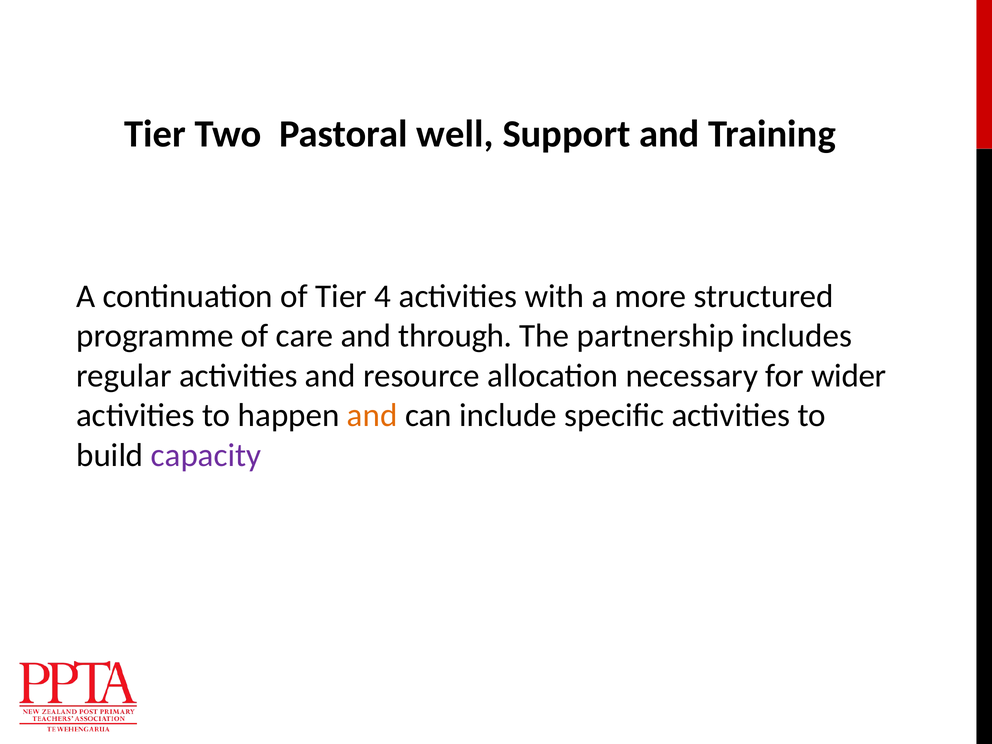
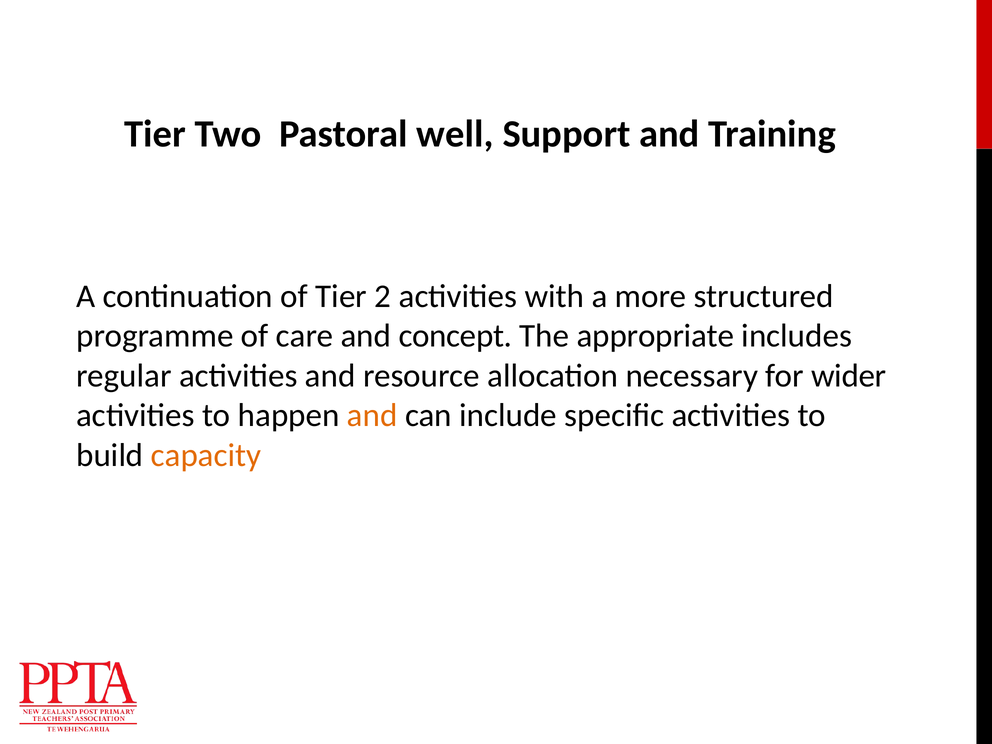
4: 4 -> 2
through: through -> concept
partnership: partnership -> appropriate
capacity colour: purple -> orange
